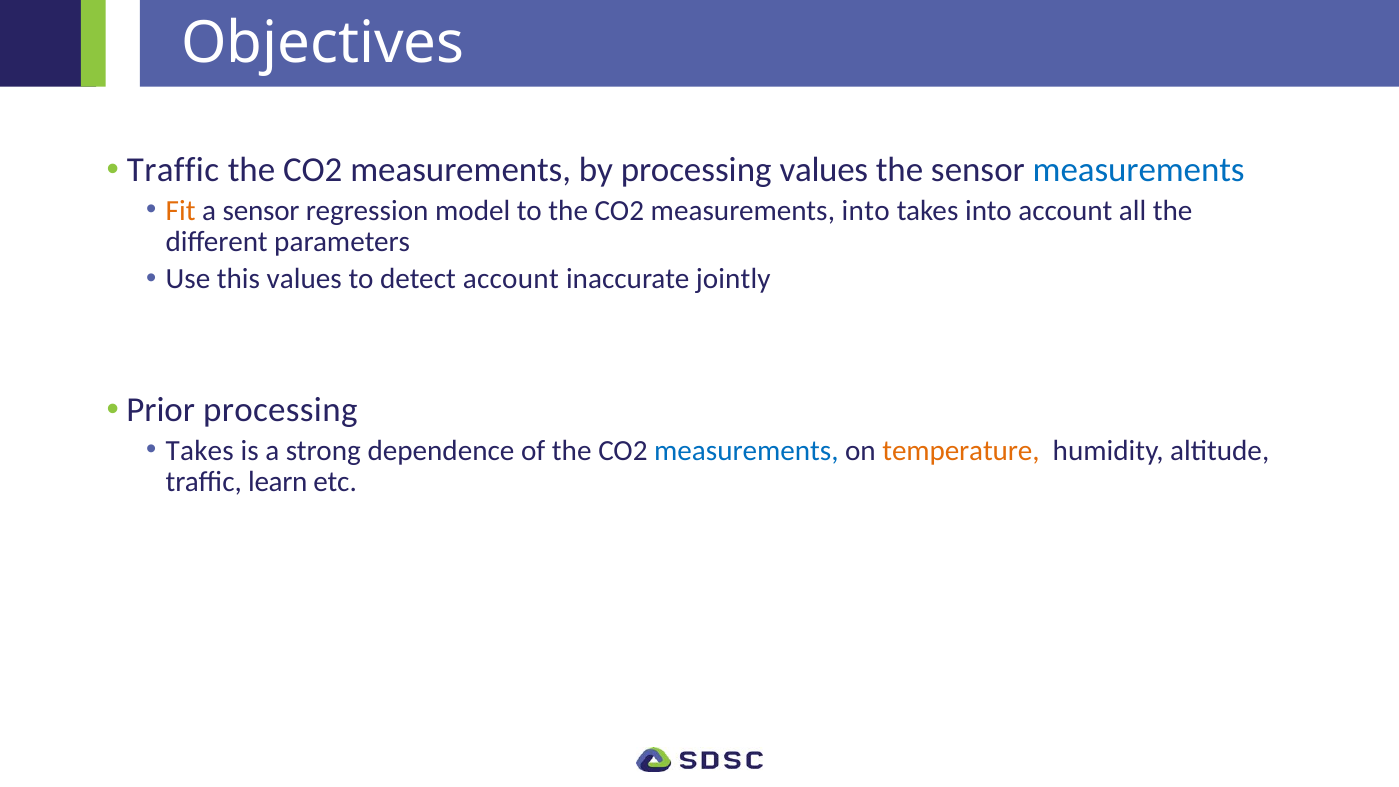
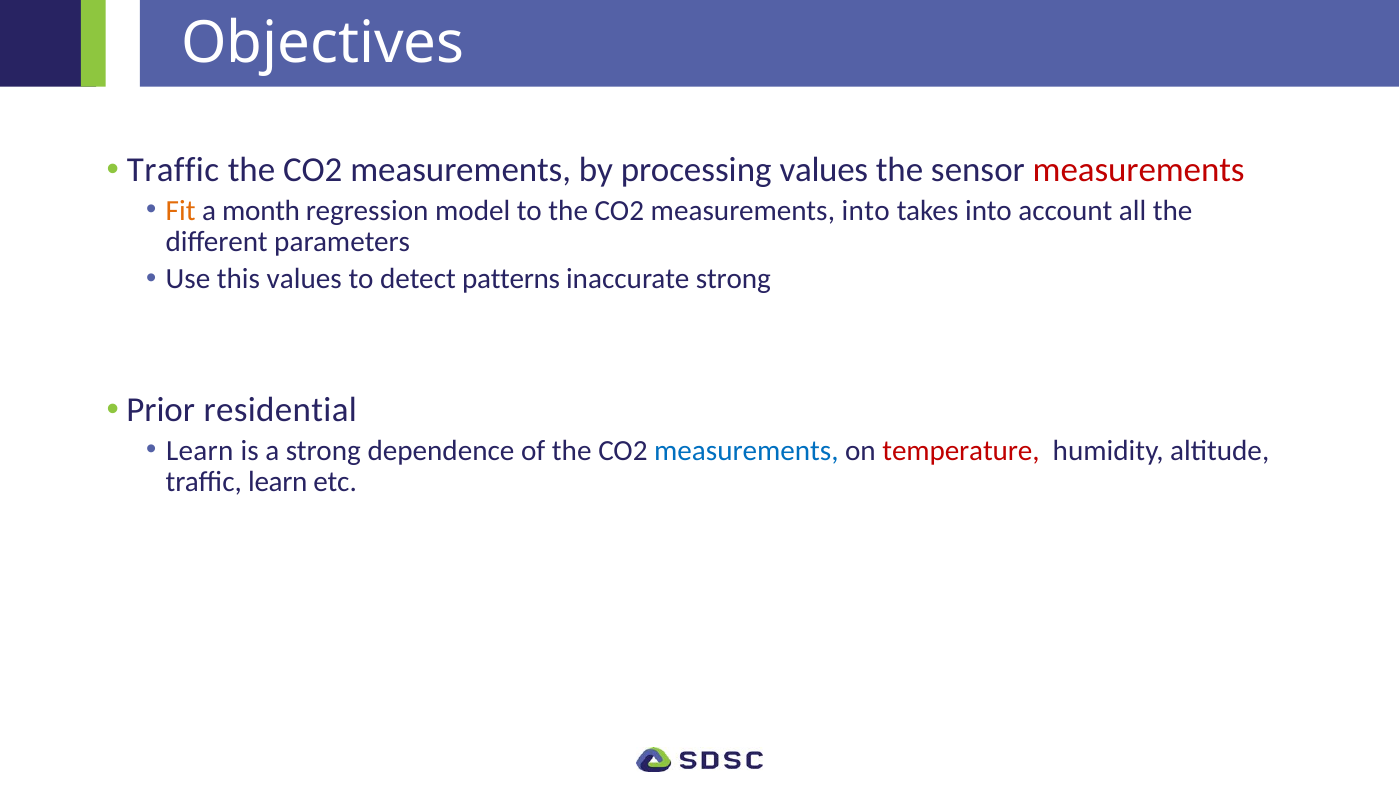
measurements at (1139, 170) colour: blue -> red
a sensor: sensor -> month
detect account: account -> patterns
inaccurate jointly: jointly -> strong
Prior processing: processing -> residential
Takes at (200, 450): Takes -> Learn
temperature colour: orange -> red
